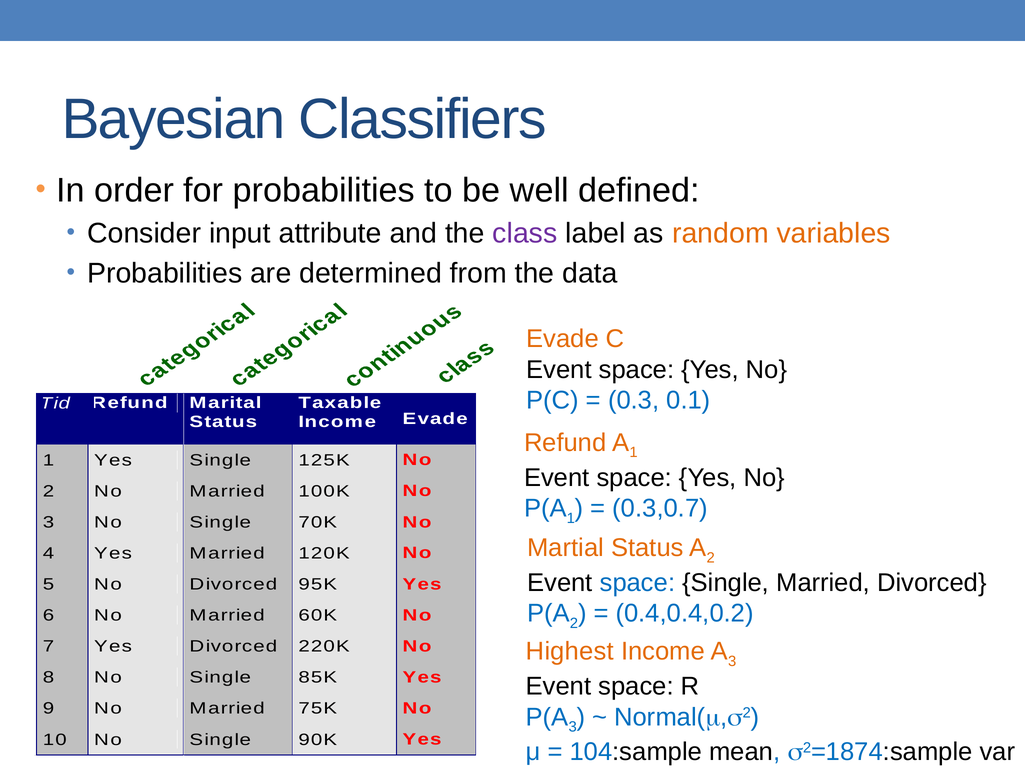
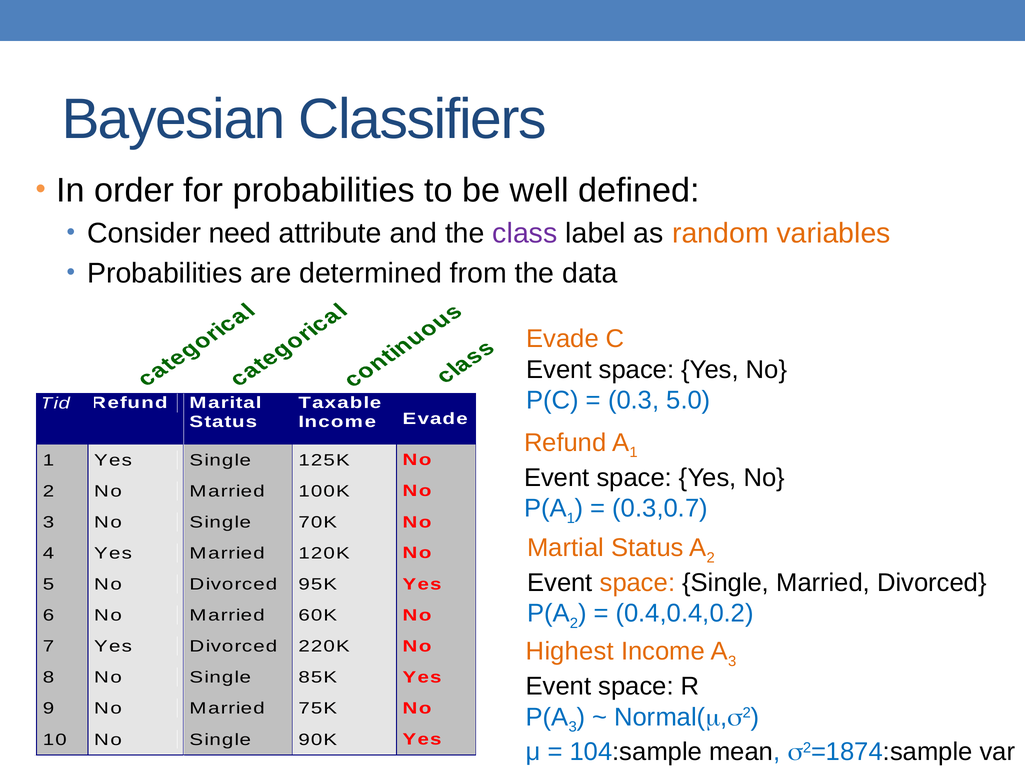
input: input -> need
0.1: 0.1 -> 5.0
space at (637, 583) colour: blue -> orange
